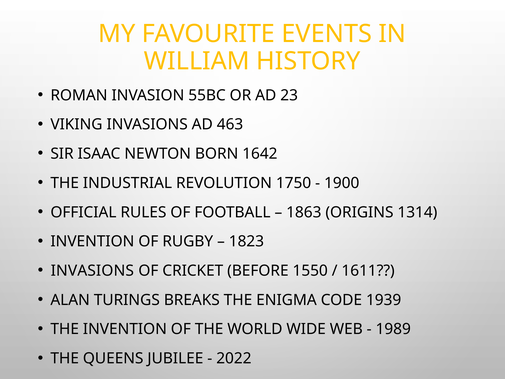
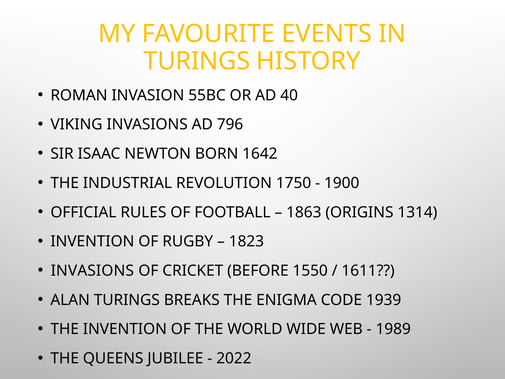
WILLIAM at (197, 61): WILLIAM -> TURINGS
23: 23 -> 40
463: 463 -> 796
